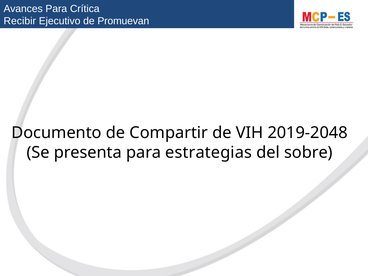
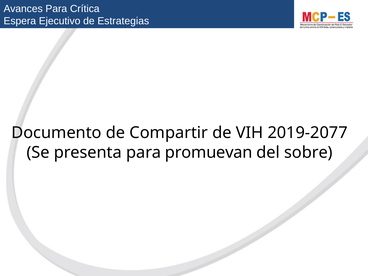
Recibir: Recibir -> Espera
Promuevan: Promuevan -> Estrategias
2019-2048: 2019-2048 -> 2019-2077
estrategias: estrategias -> promuevan
